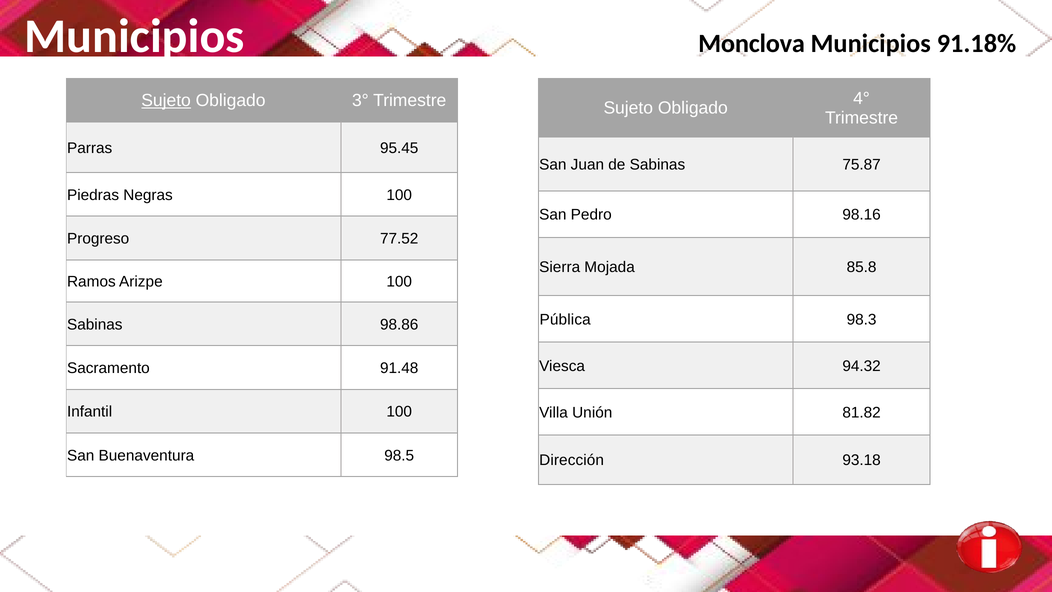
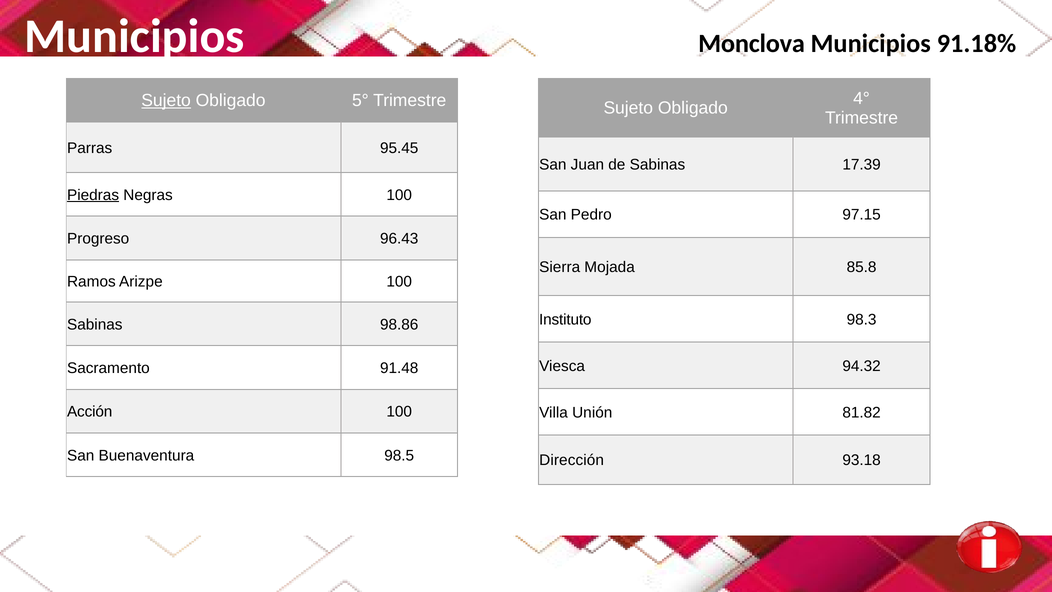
3°: 3° -> 5°
75.87: 75.87 -> 17.39
Piedras underline: none -> present
98.16: 98.16 -> 97.15
77.52: 77.52 -> 96.43
Pública: Pública -> Instituto
Infantil: Infantil -> Acción
